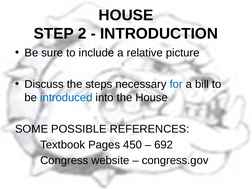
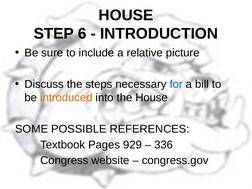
2: 2 -> 6
introduced colour: blue -> orange
450: 450 -> 929
692: 692 -> 336
